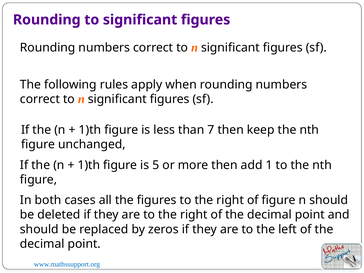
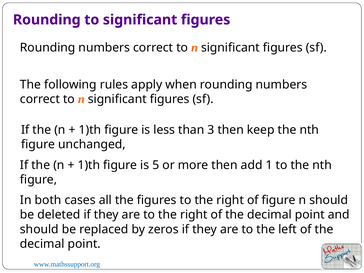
7: 7 -> 3
